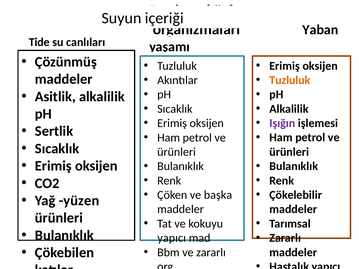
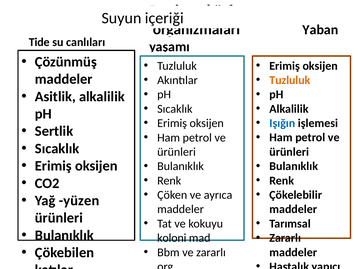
Işığın colour: purple -> blue
başka: başka -> ayrıca
yapıcı at (172, 238): yapıcı -> koloni
